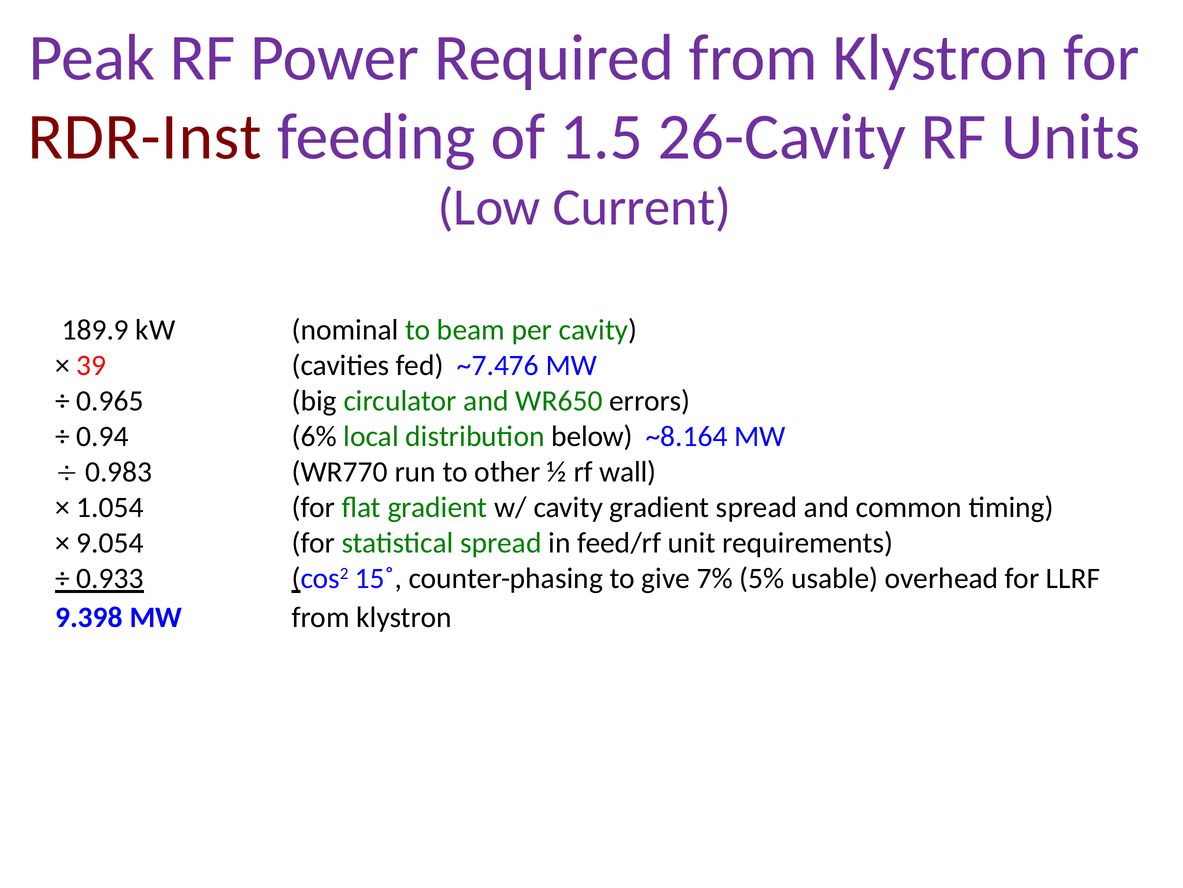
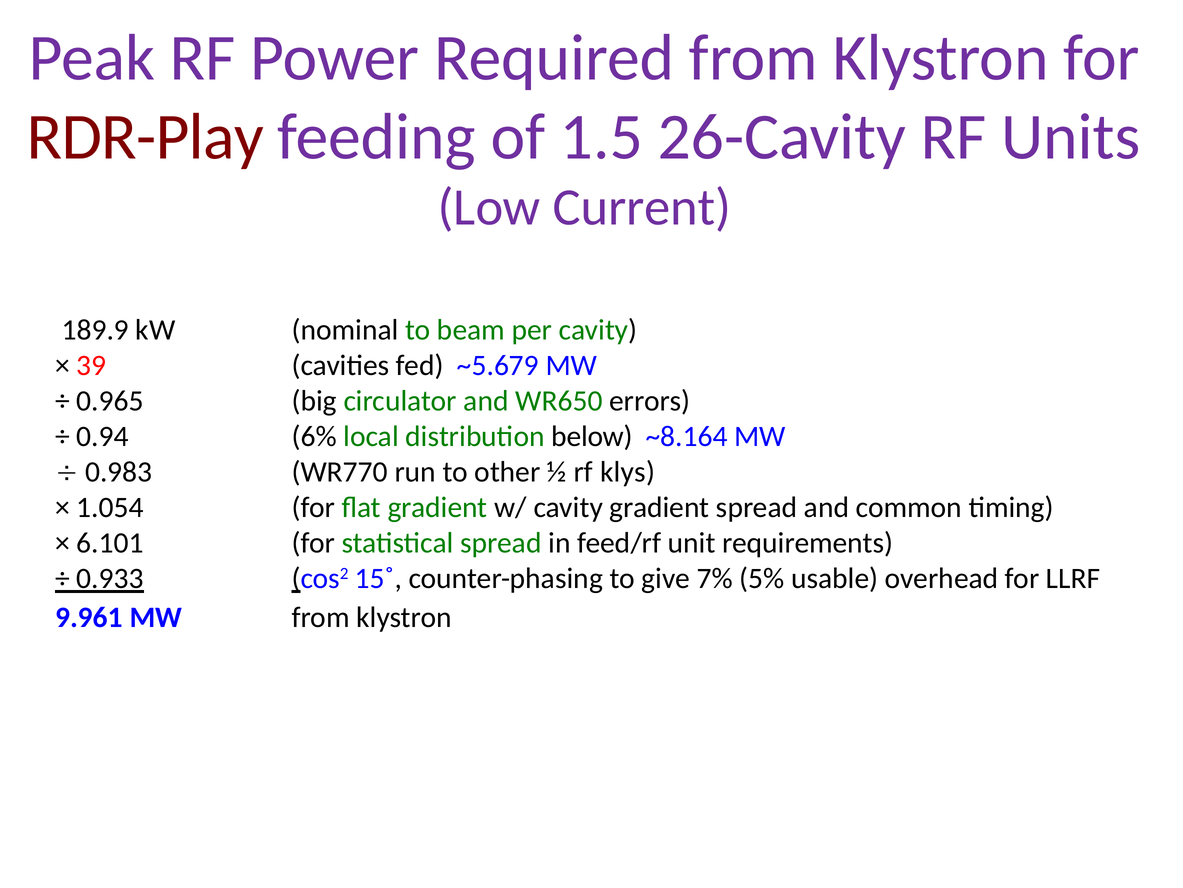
RDR-Inst: RDR-Inst -> RDR-Play
~7.476: ~7.476 -> ~5.679
wall: wall -> klys
9.054: 9.054 -> 6.101
9.398: 9.398 -> 9.961
